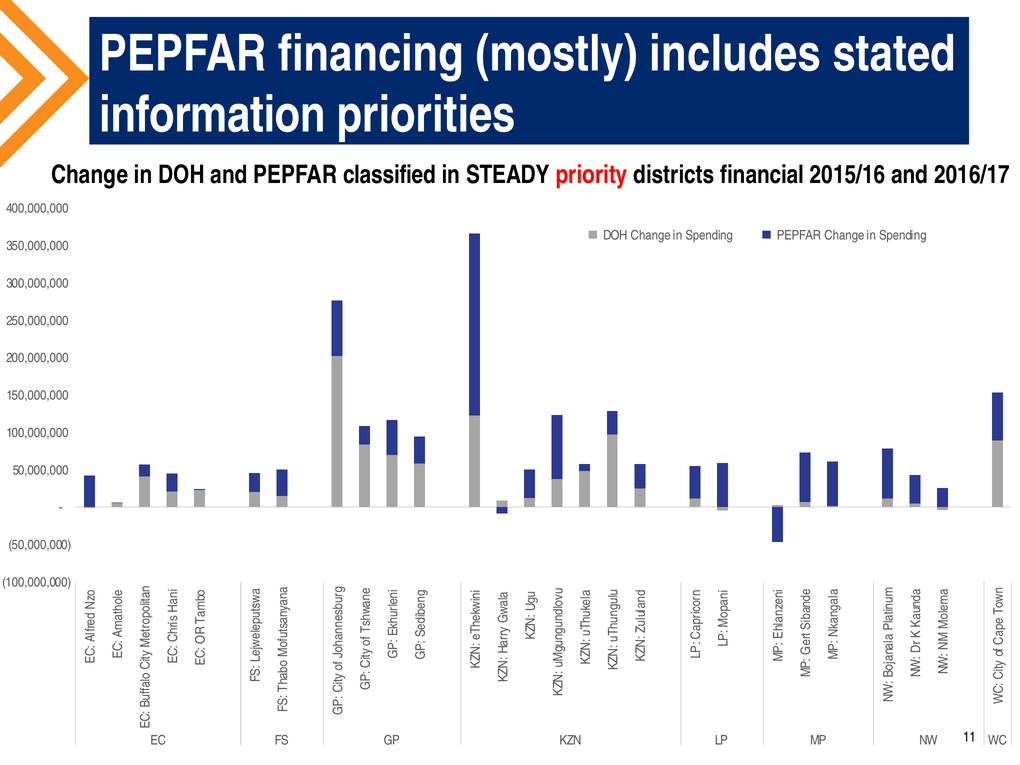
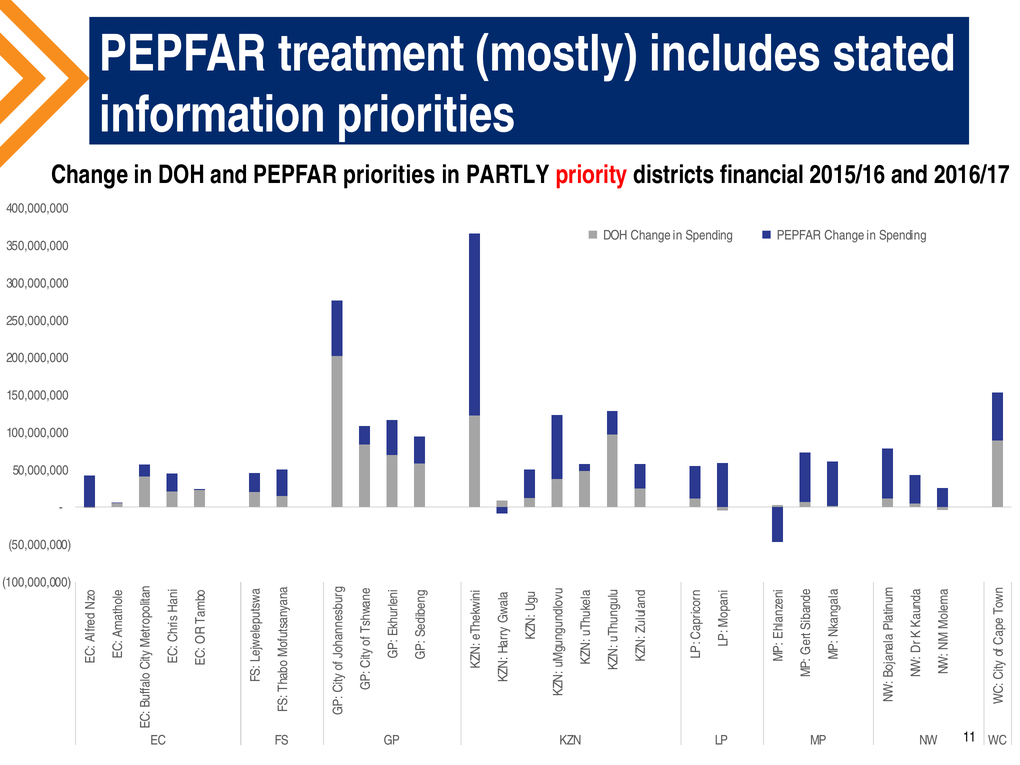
financing: financing -> treatment
PEPFAR classified: classified -> priorities
STEADY: STEADY -> PARTLY
